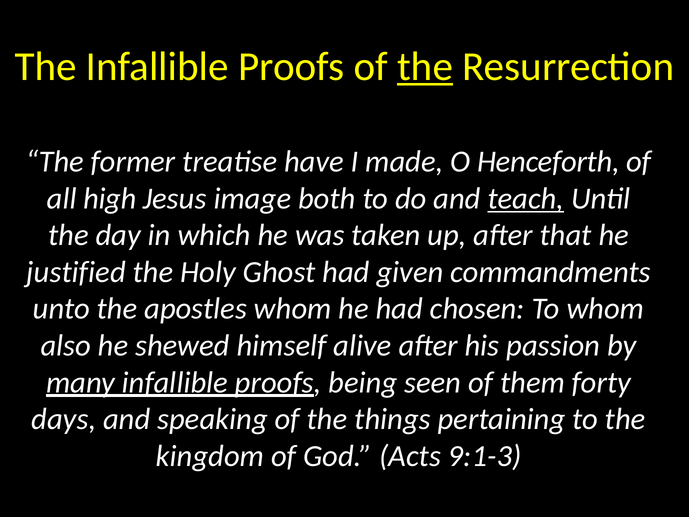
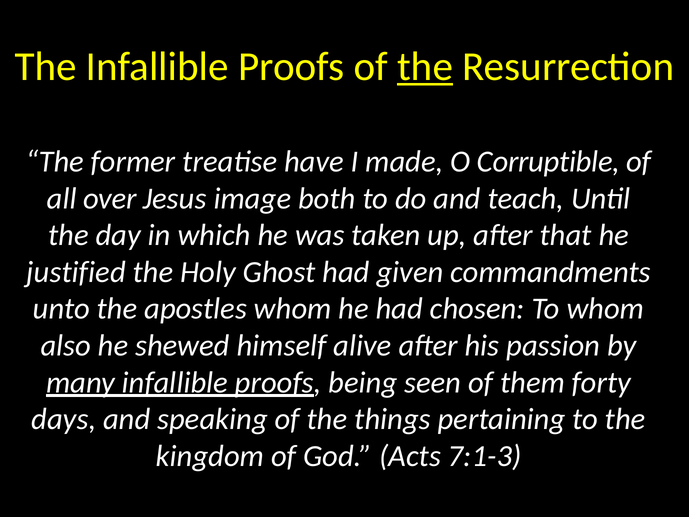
Henceforth: Henceforth -> Corruptible
high: high -> over
teach underline: present -> none
9:1-3: 9:1-3 -> 7:1-3
